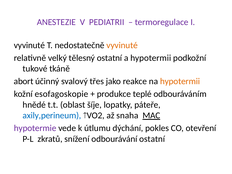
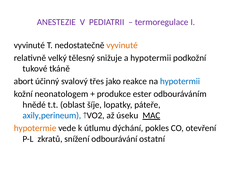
tělesný ostatní: ostatní -> snižuje
hypotermii at (180, 81) colour: orange -> blue
esofagoskopie: esofagoskopie -> neonatologem
teplé: teplé -> ester
snaha: snaha -> úseku
hypotermie colour: purple -> orange
